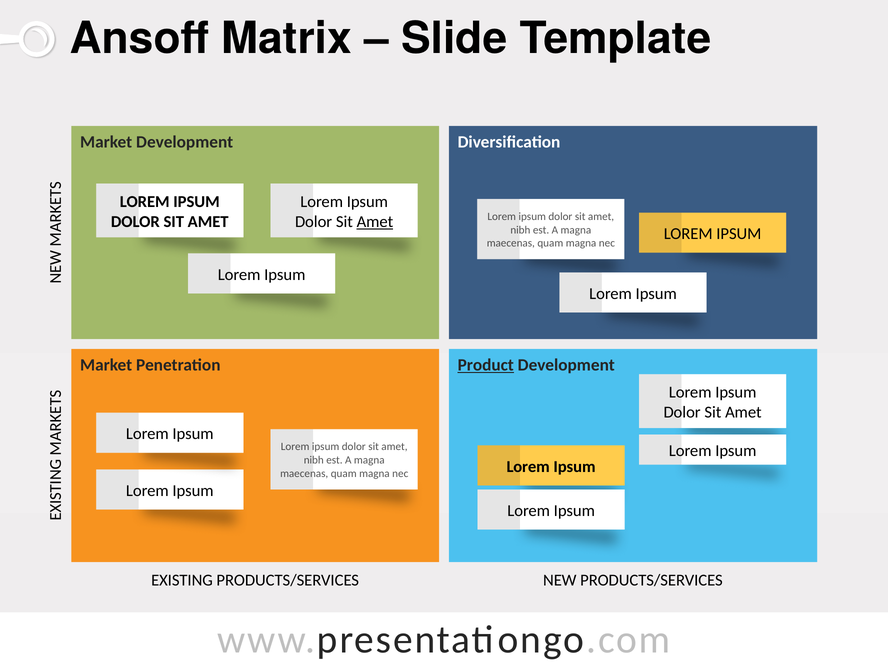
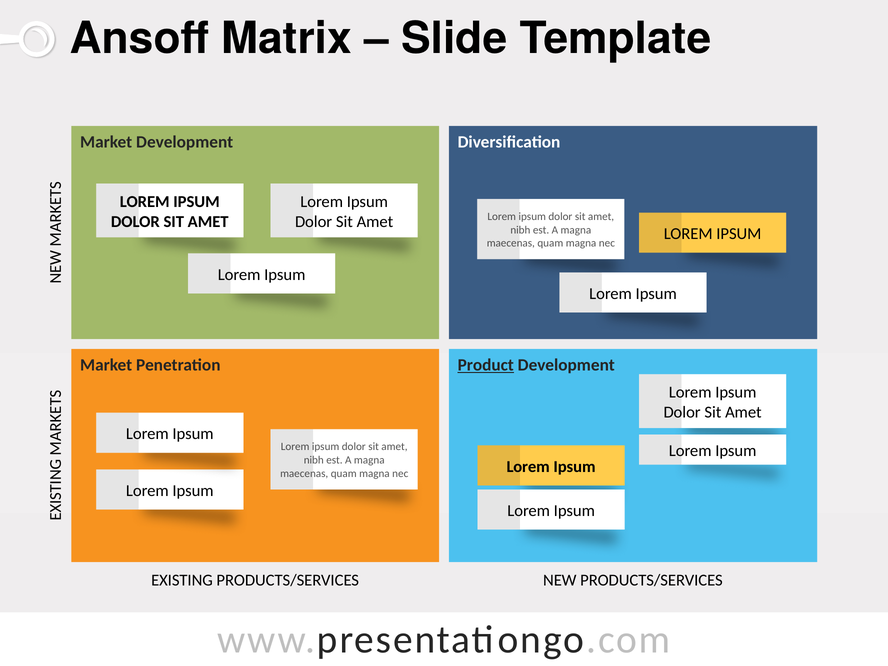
Amet at (375, 222) underline: present -> none
